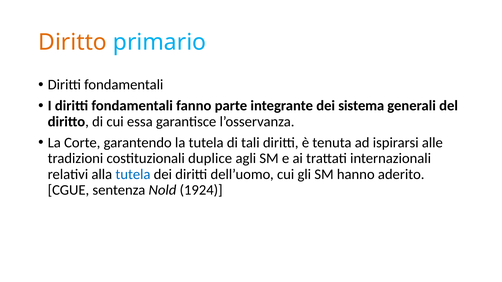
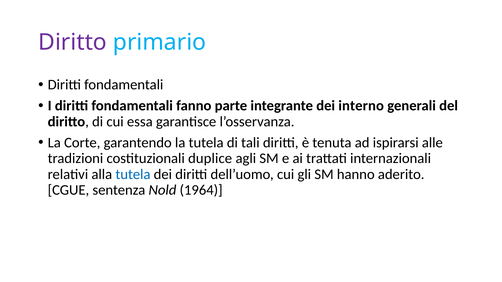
Diritto at (73, 42) colour: orange -> purple
sistema: sistema -> interno
1924: 1924 -> 1964
